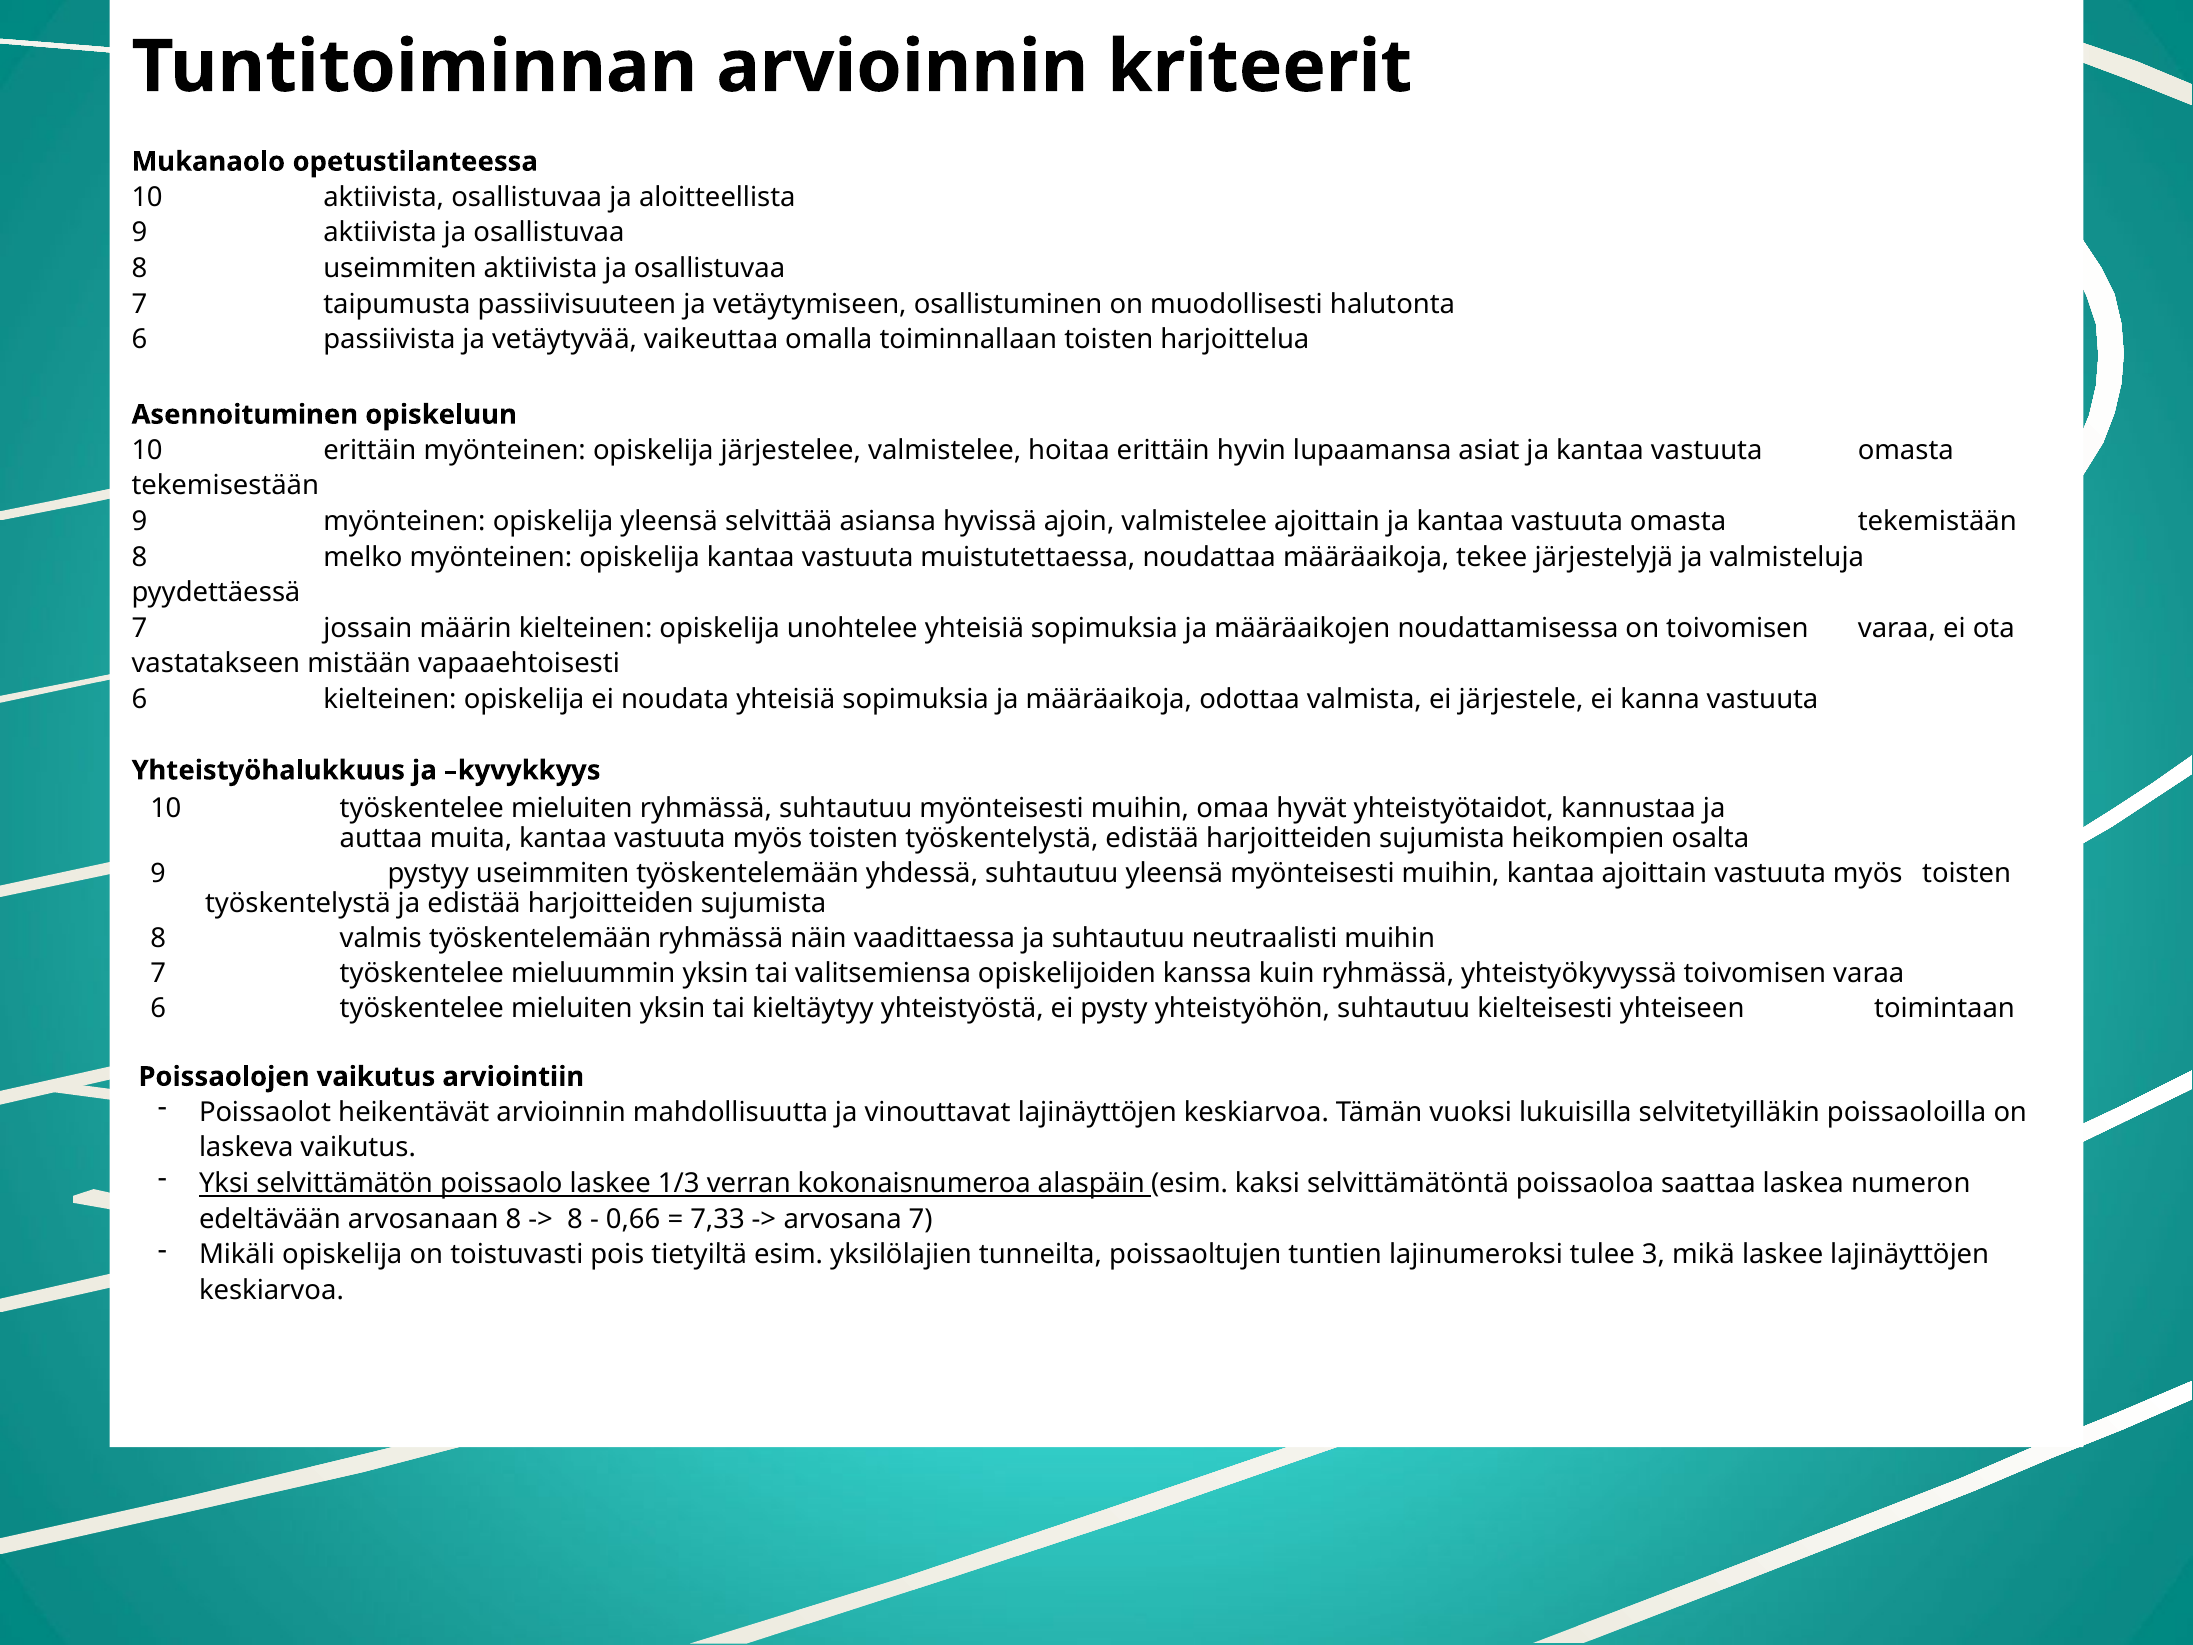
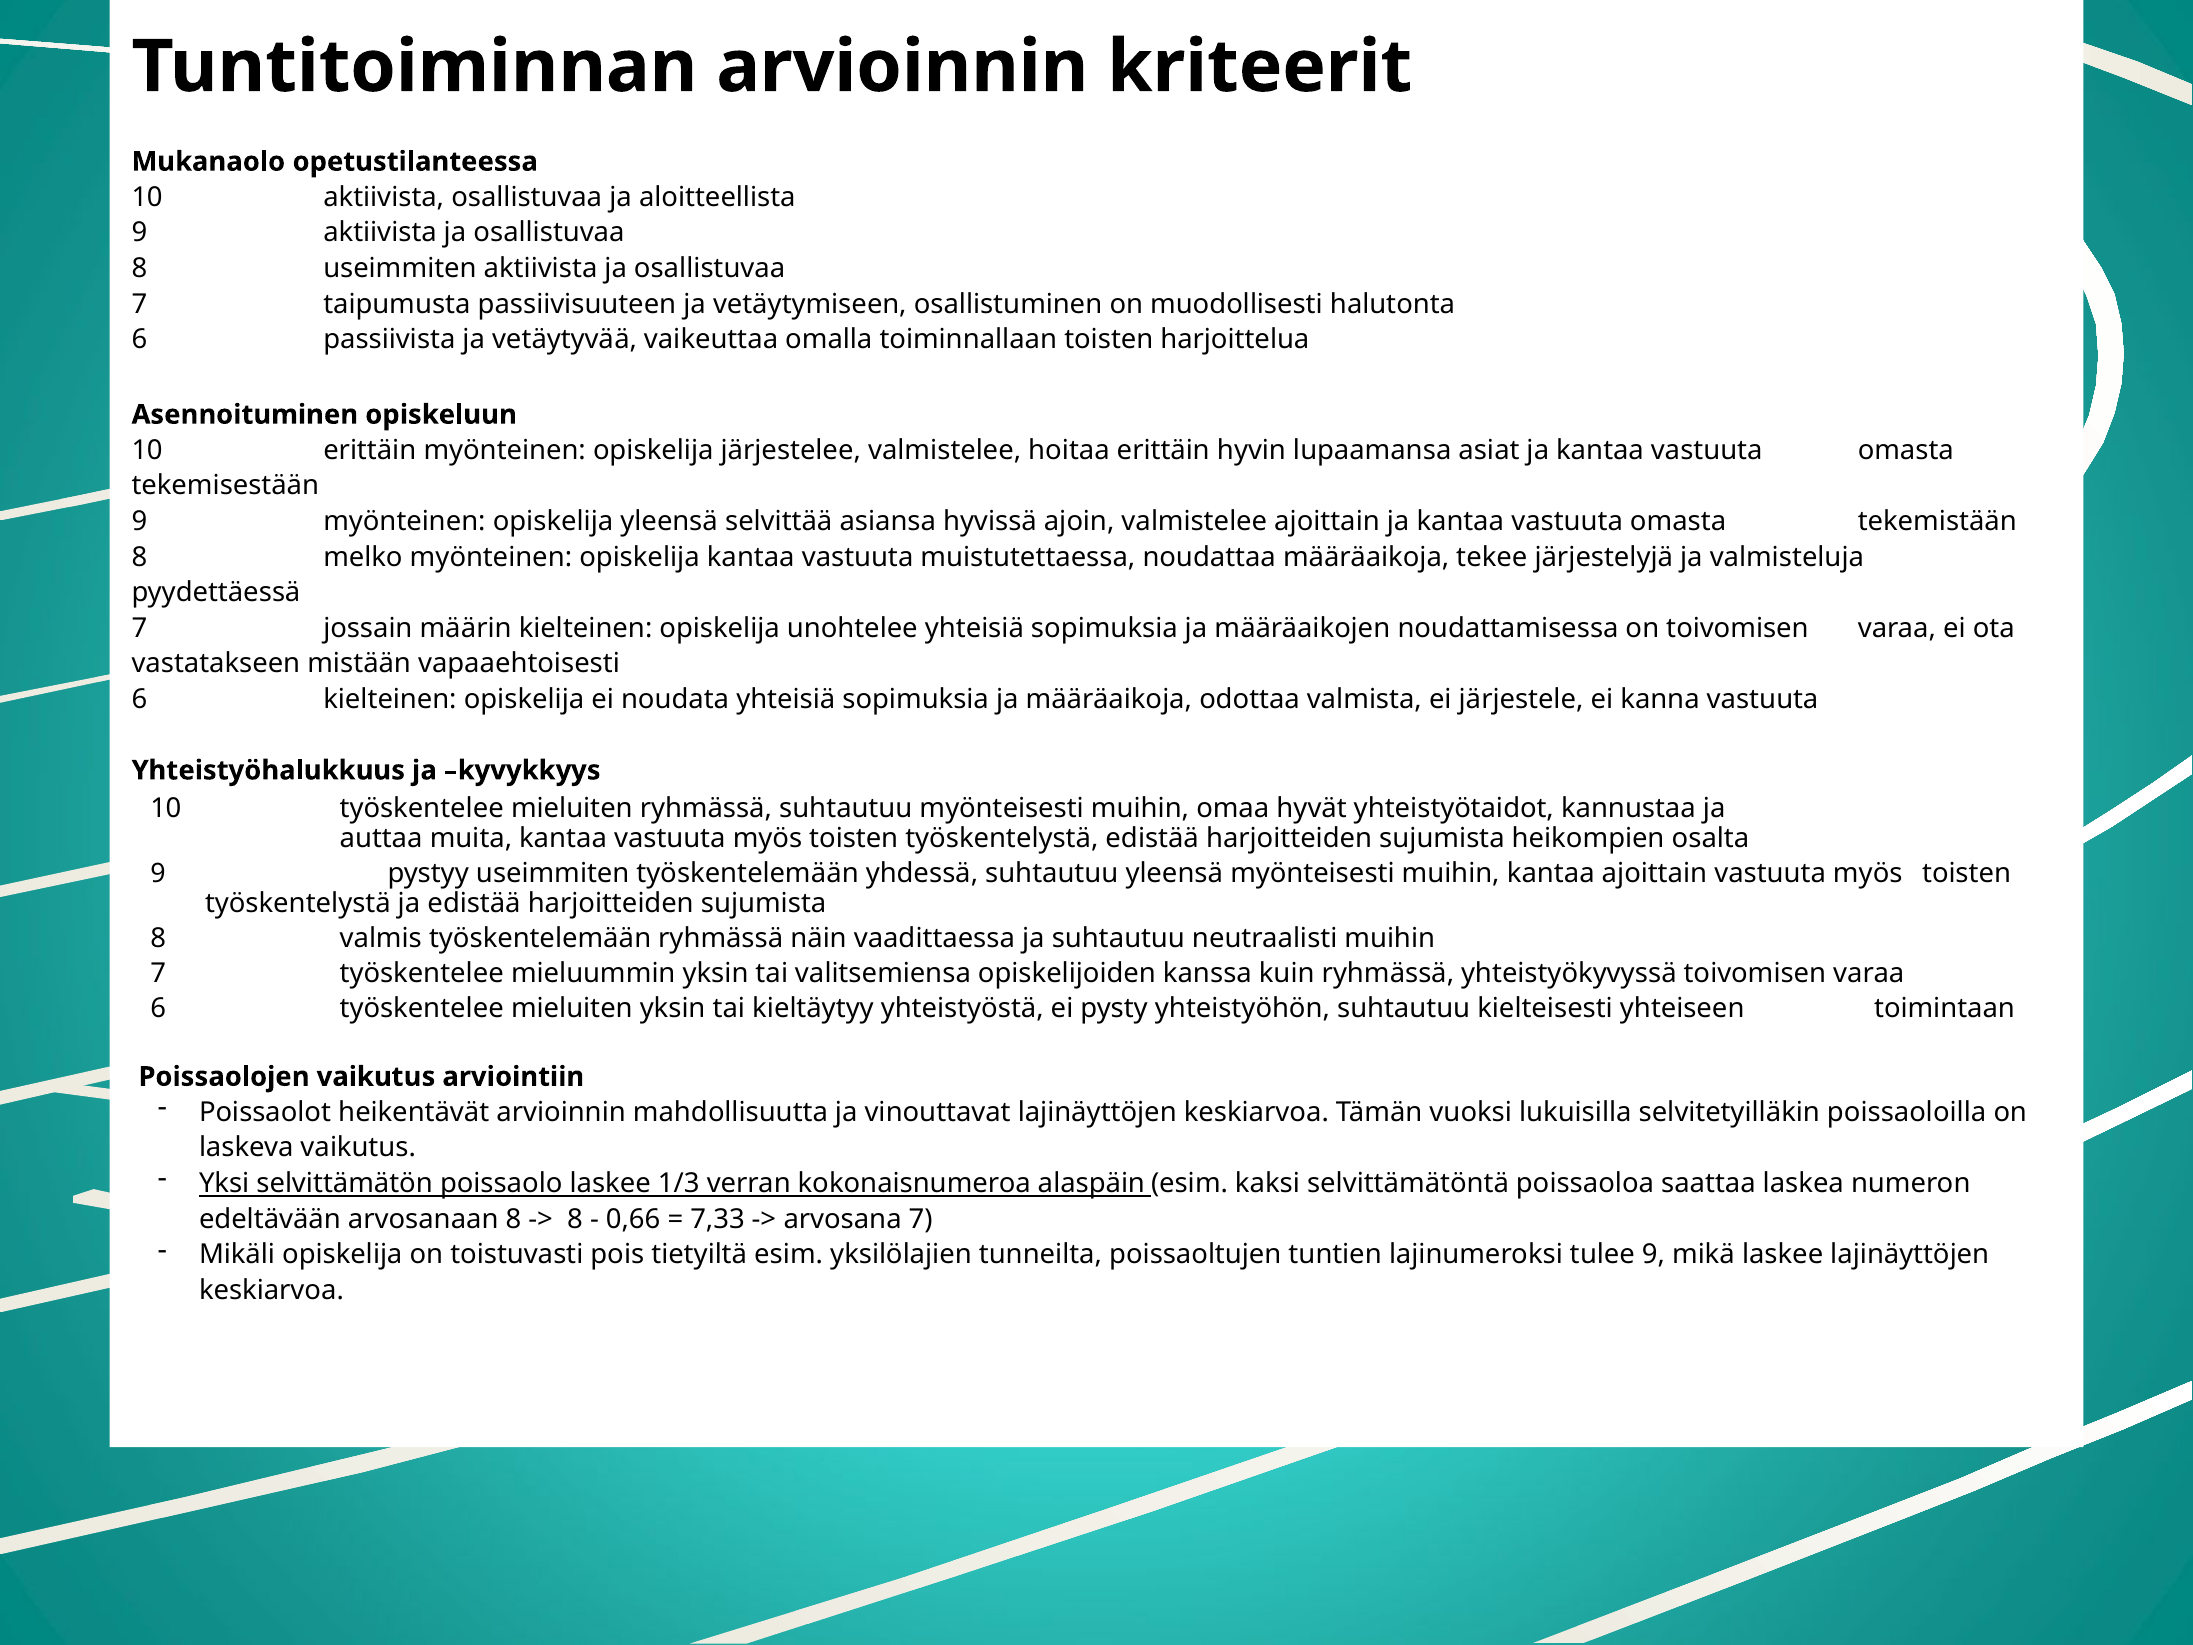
tulee 3: 3 -> 9
